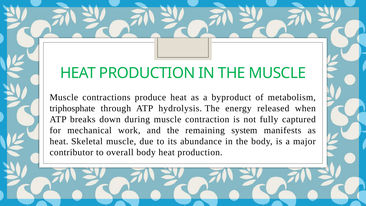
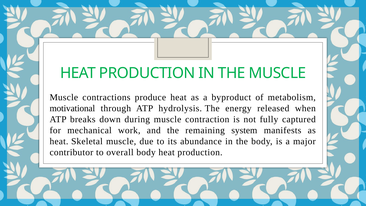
triphosphate: triphosphate -> motivational
